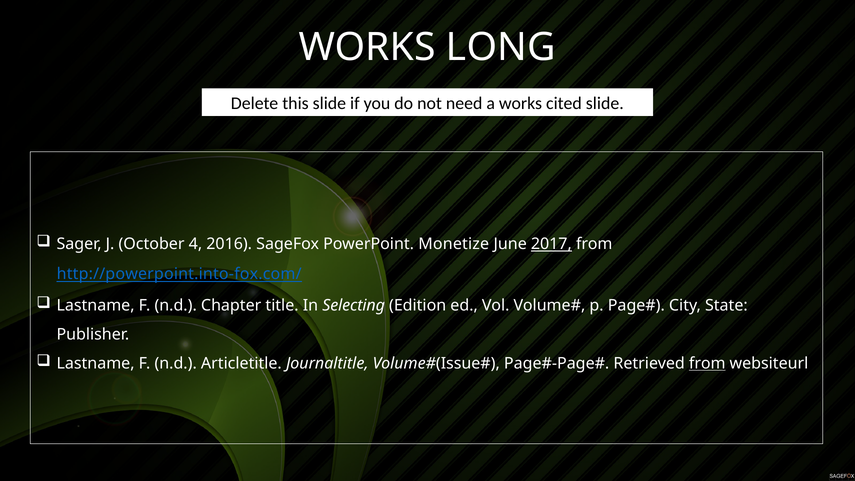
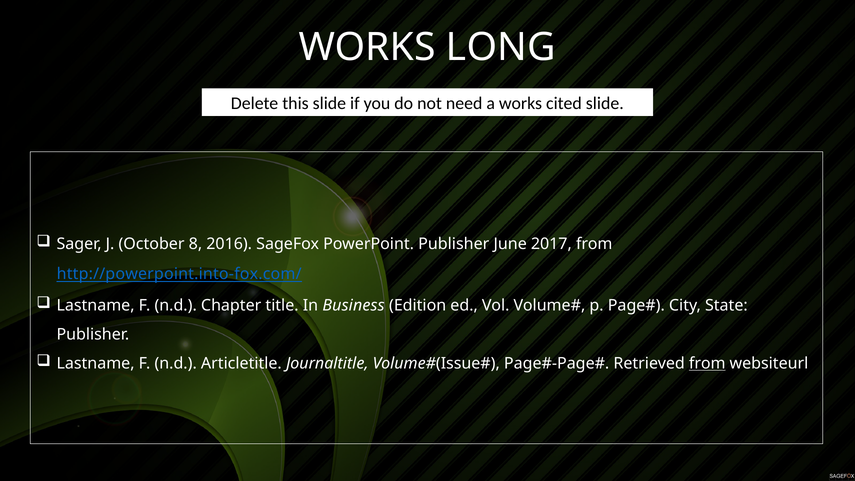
4: 4 -> 8
PowerPoint Monetize: Monetize -> Publisher
2017 underline: present -> none
Selecting: Selecting -> Business
